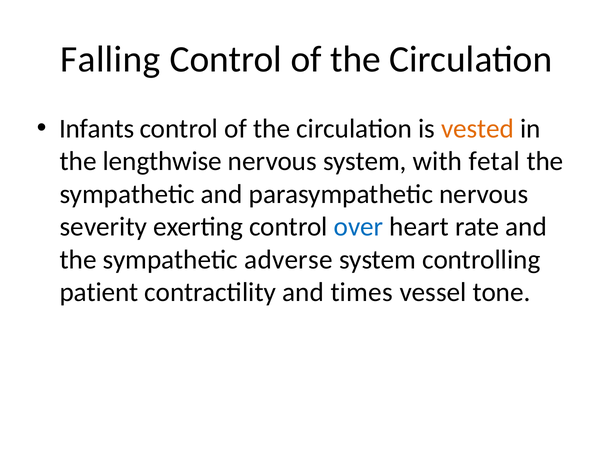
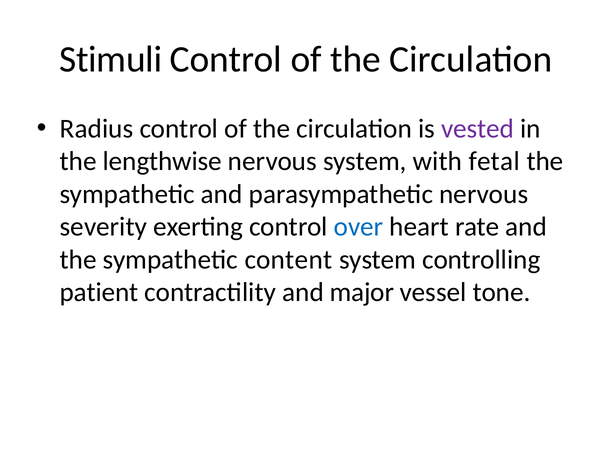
Falling: Falling -> Stimuli
Infants: Infants -> Radius
vested colour: orange -> purple
adverse: adverse -> content
times: times -> major
